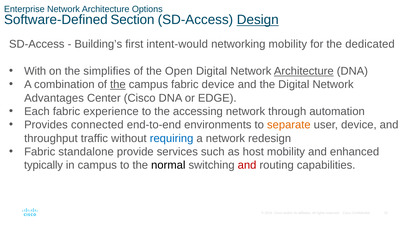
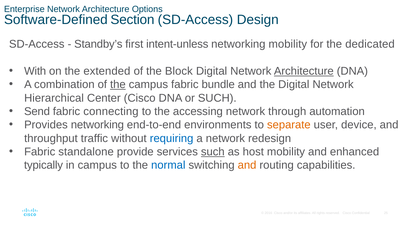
Design underline: present -> none
Building’s: Building’s -> Standby’s
intent-would: intent-would -> intent-unless
simplifies: simplifies -> extended
Open: Open -> Block
fabric device: device -> bundle
Advantages: Advantages -> Hierarchical
or EDGE: EDGE -> SUCH
Each: Each -> Send
experience: experience -> connecting
Provides connected: connected -> networking
such at (213, 152) underline: none -> present
normal colour: black -> blue
and at (247, 165) colour: red -> orange
